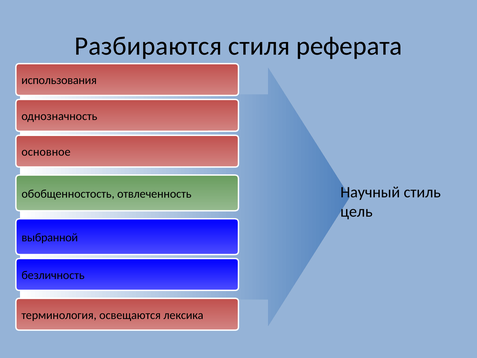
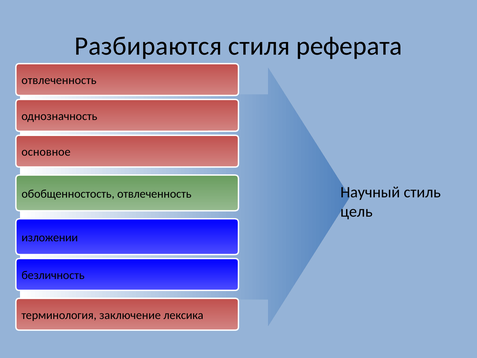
использования at (59, 80): использования -> отвлеченность
выбранной: выбранной -> изложении
освещаются: освещаются -> заключение
